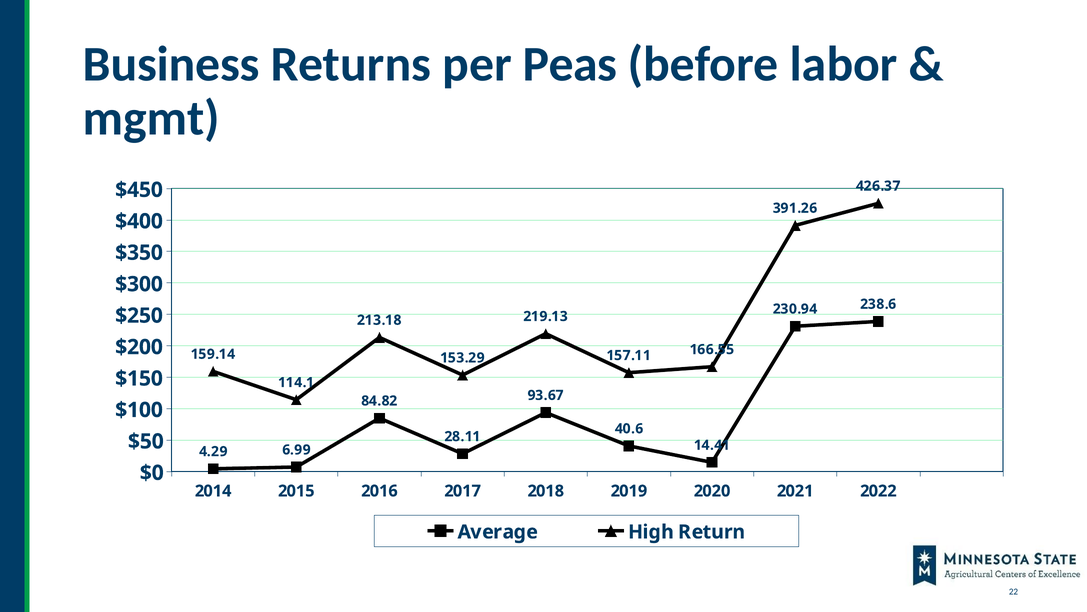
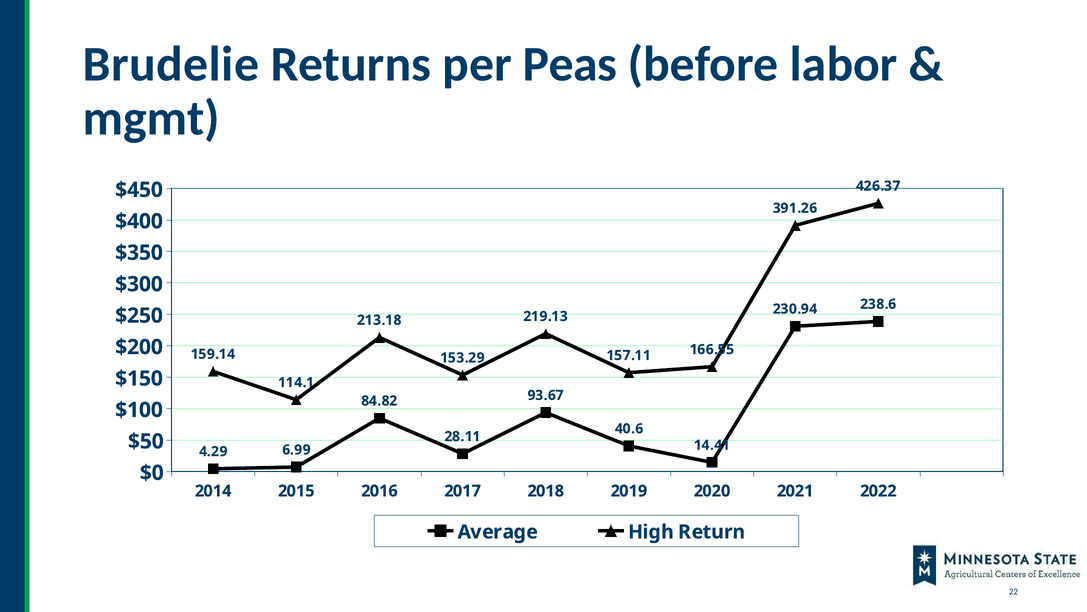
Business: Business -> Brudelie
